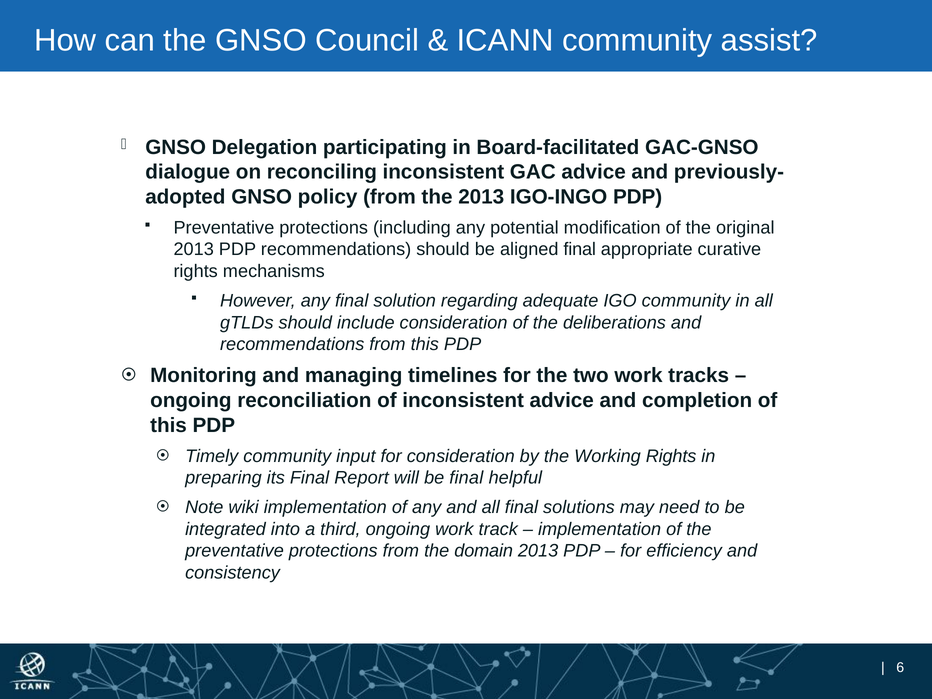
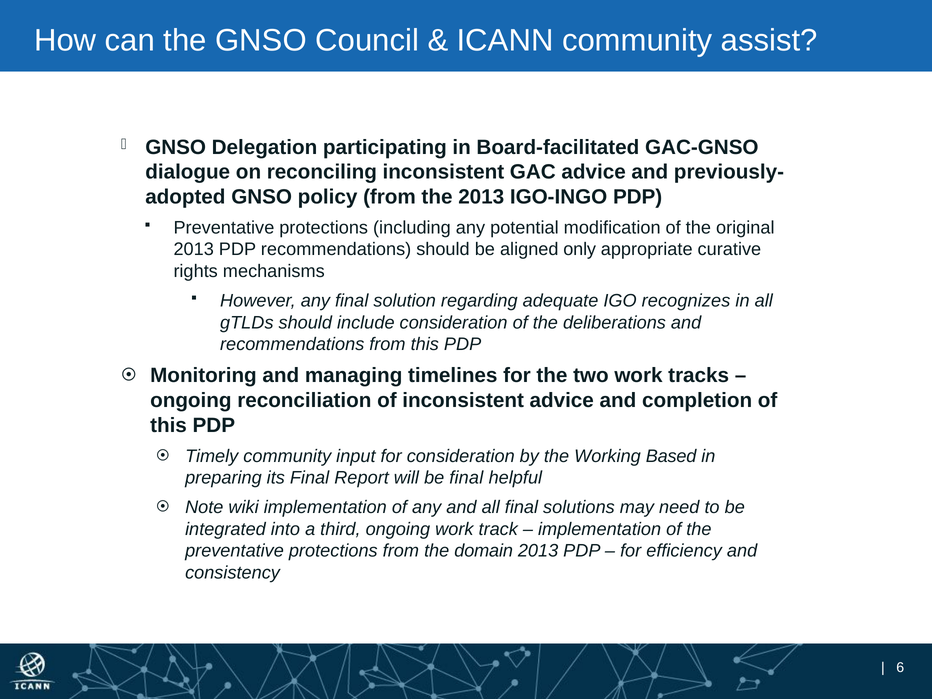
aligned final: final -> only
IGO community: community -> recognizes
Working Rights: Rights -> Based
